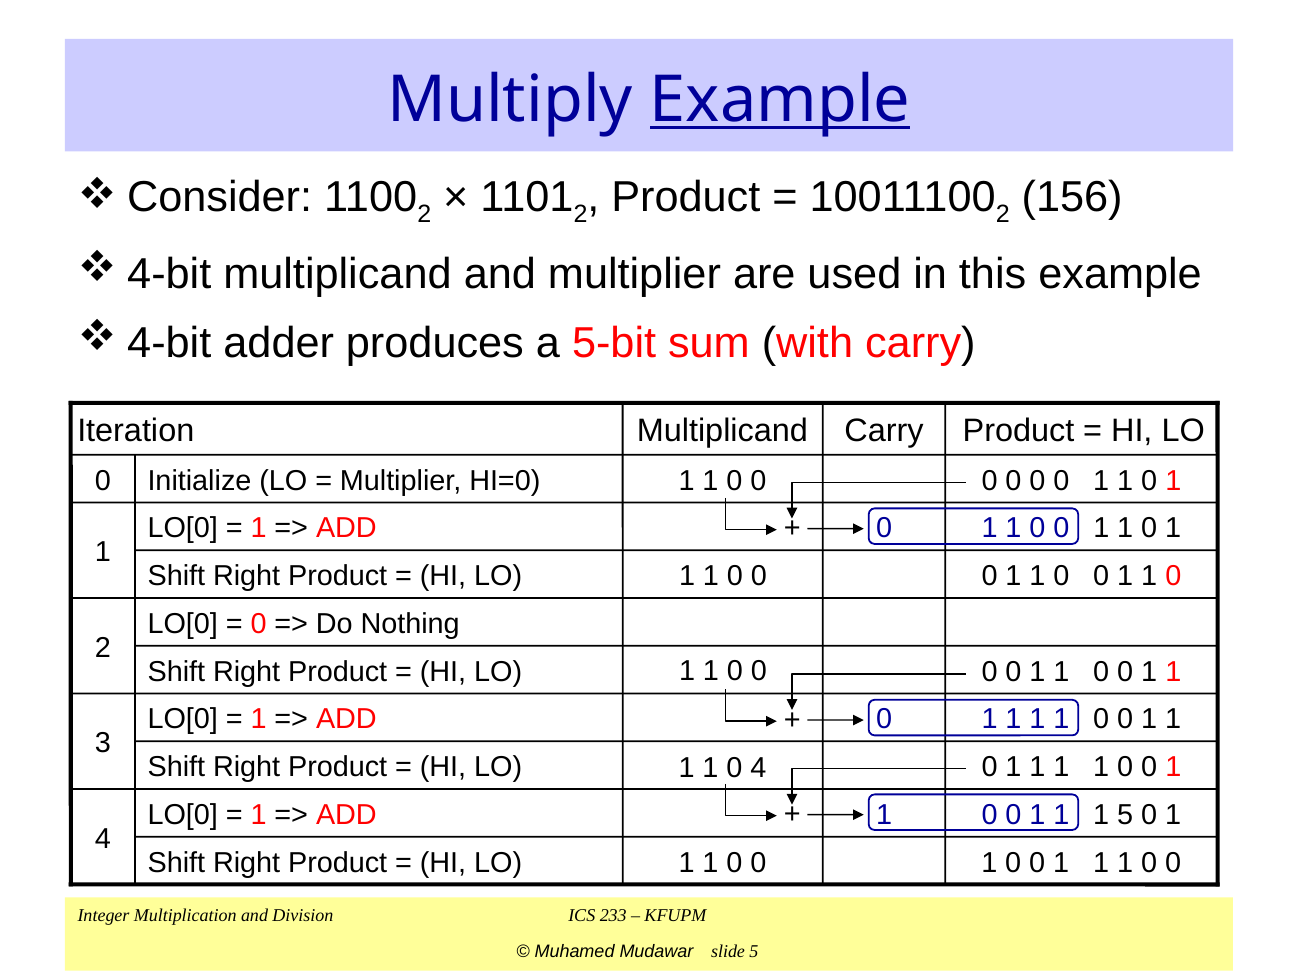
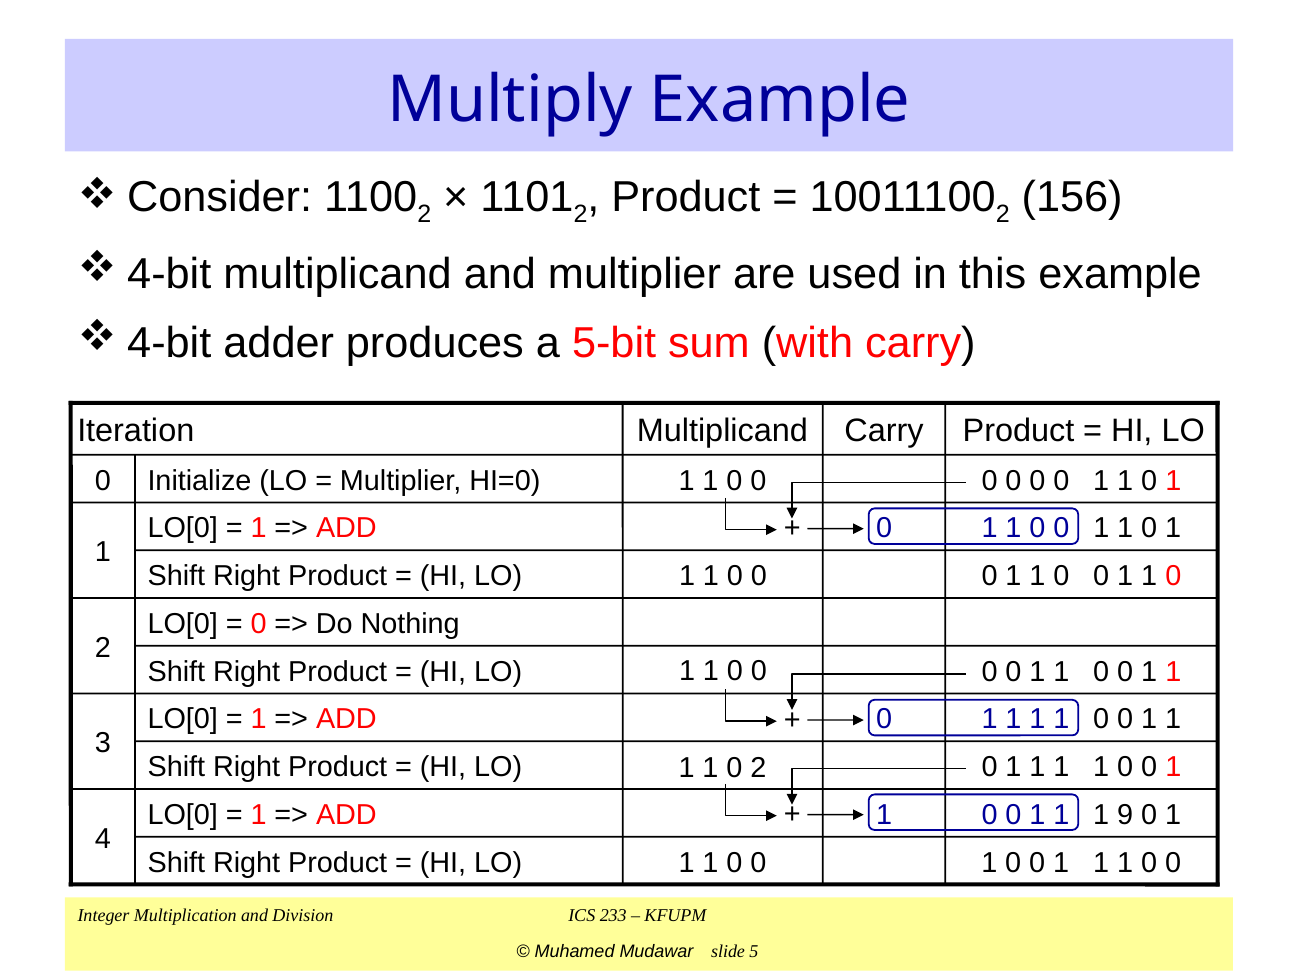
Example at (780, 100) underline: present -> none
1 0 4: 4 -> 2
1 5: 5 -> 9
